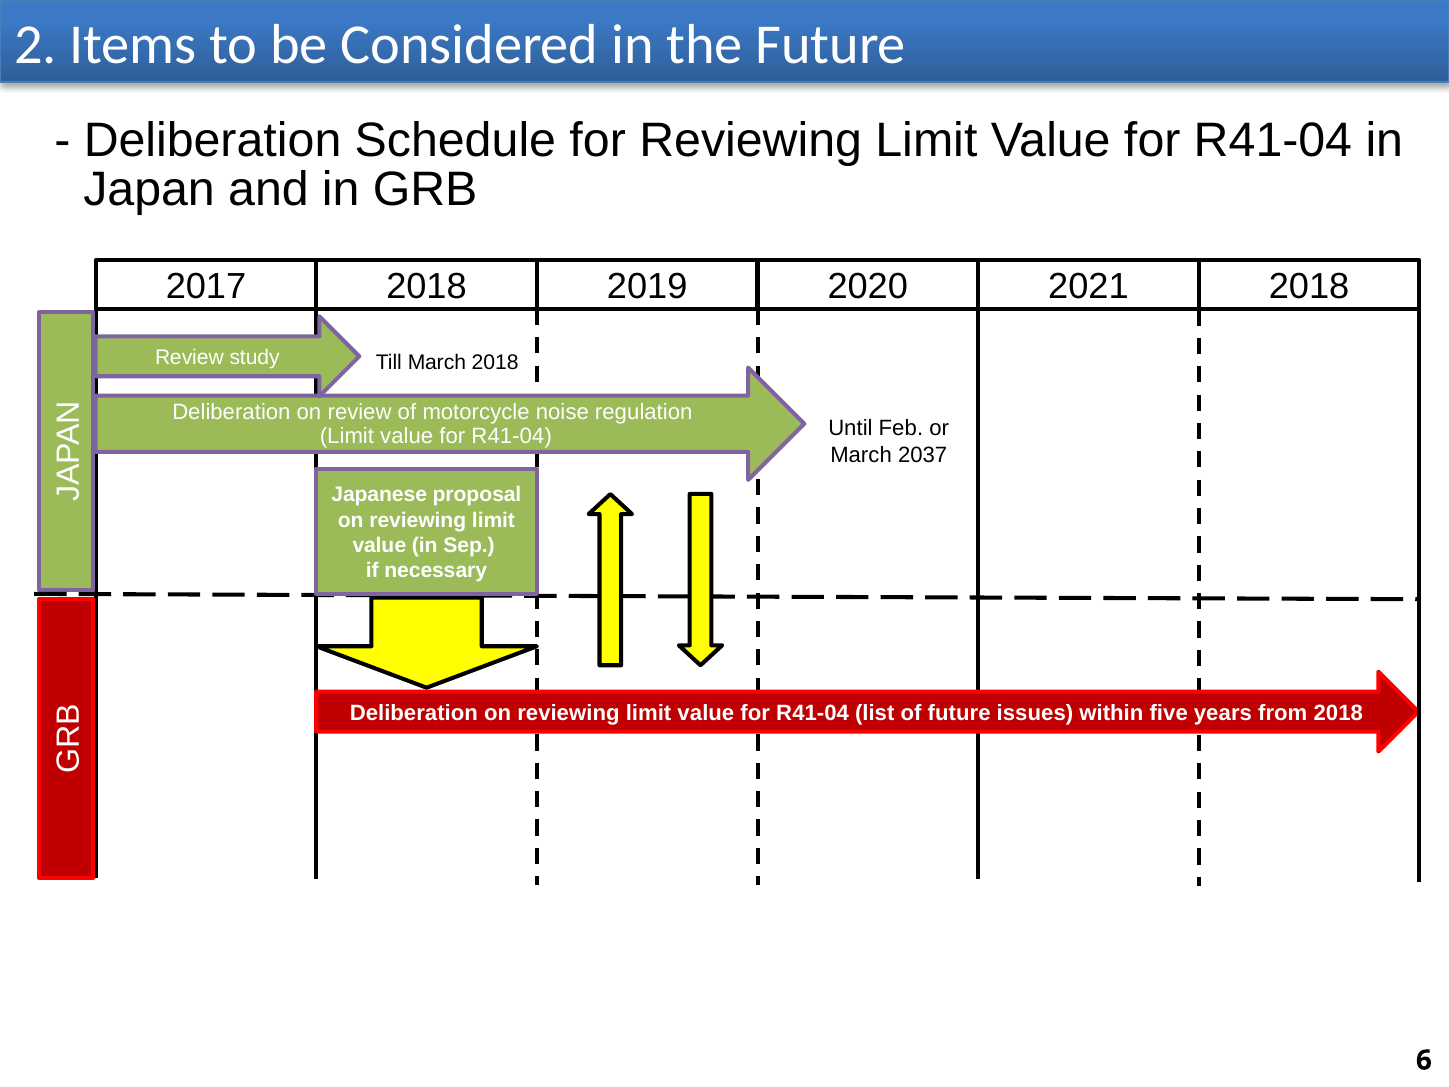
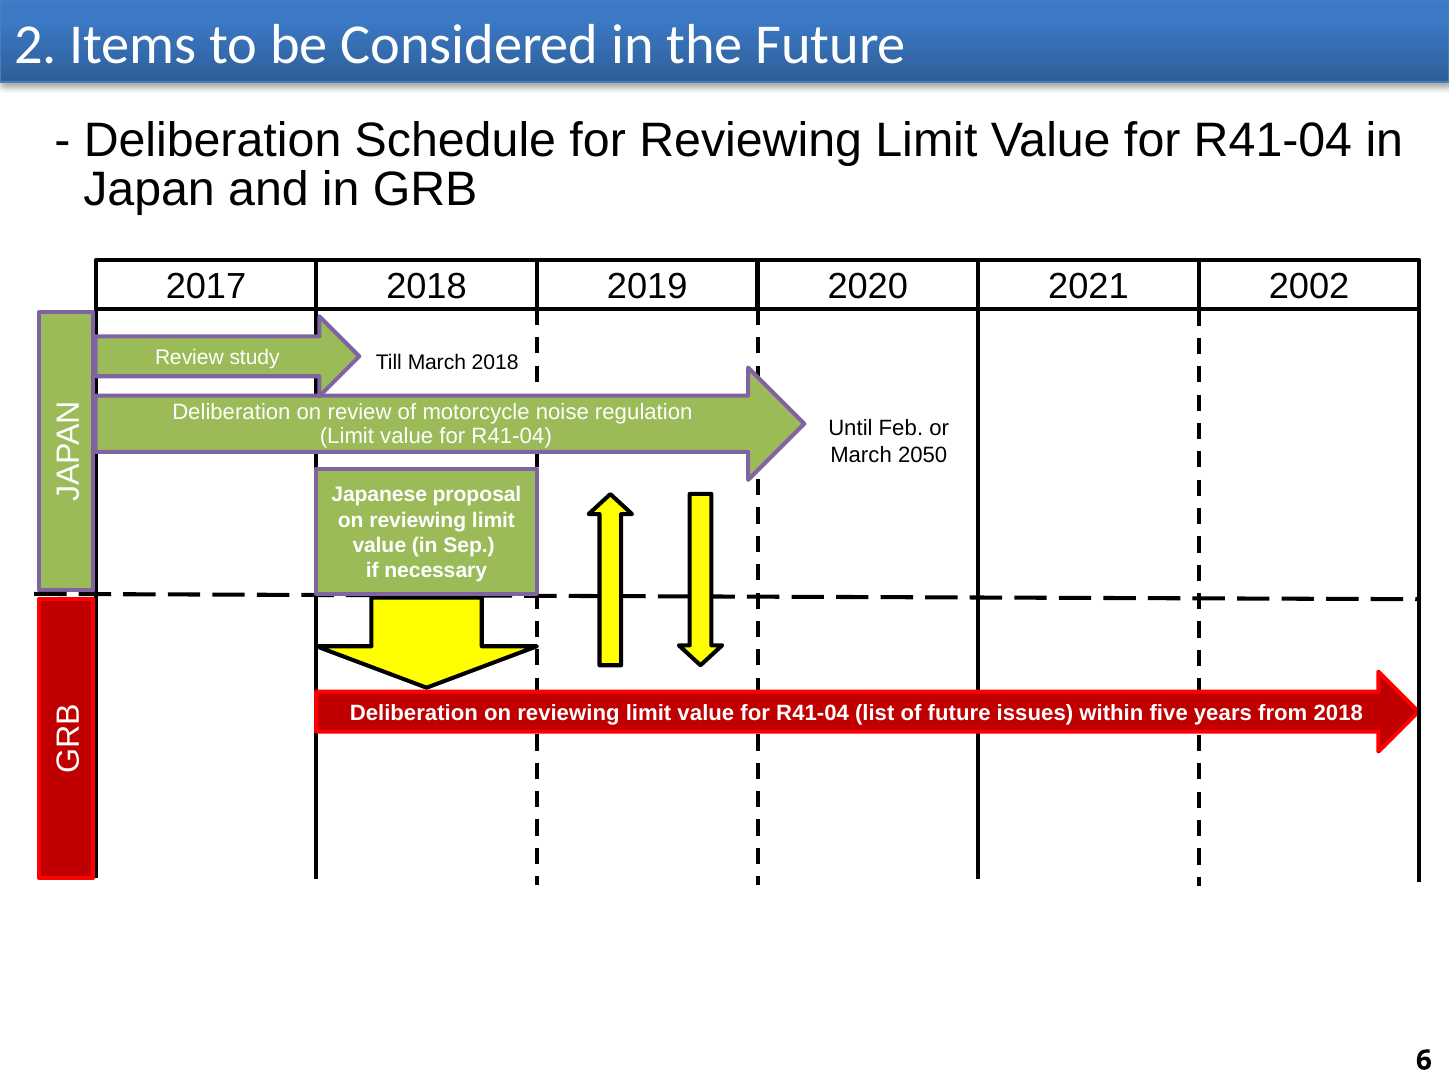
2021 2018: 2018 -> 2002
2037: 2037 -> 2050
